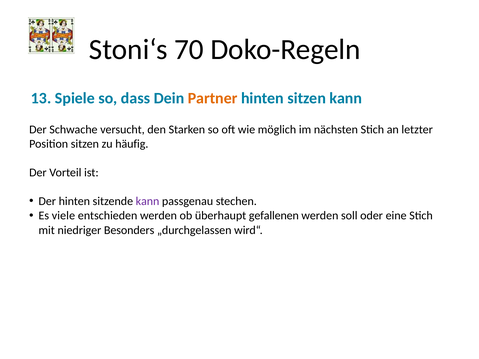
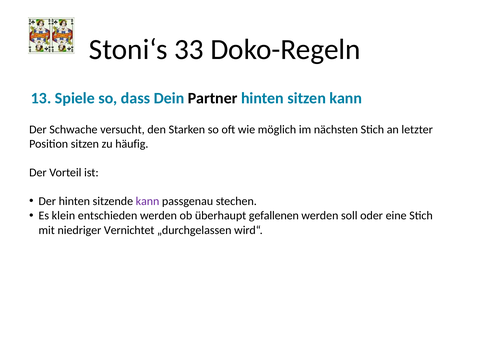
70: 70 -> 33
Partner colour: orange -> black
viele: viele -> klein
Besonders: Besonders -> Vernichtet
